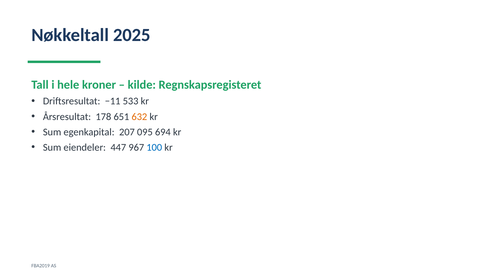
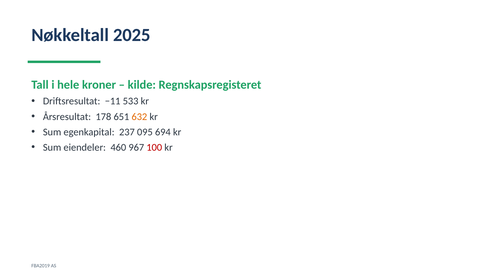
207: 207 -> 237
447: 447 -> 460
100 colour: blue -> red
